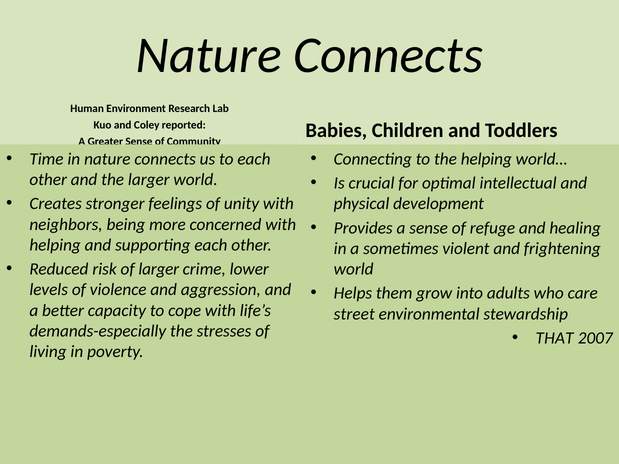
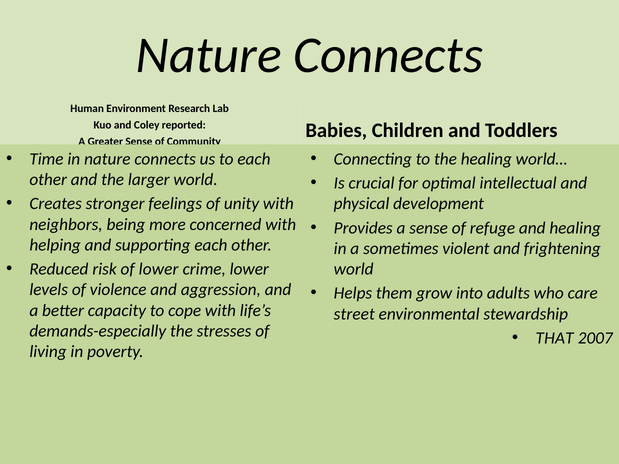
the helping: helping -> healing
of larger: larger -> lower
